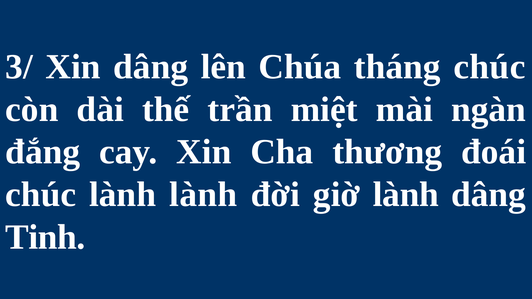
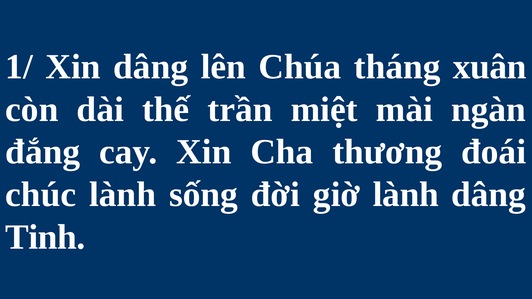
3/: 3/ -> 1/
tháng chúc: chúc -> xuân
lành lành: lành -> sống
